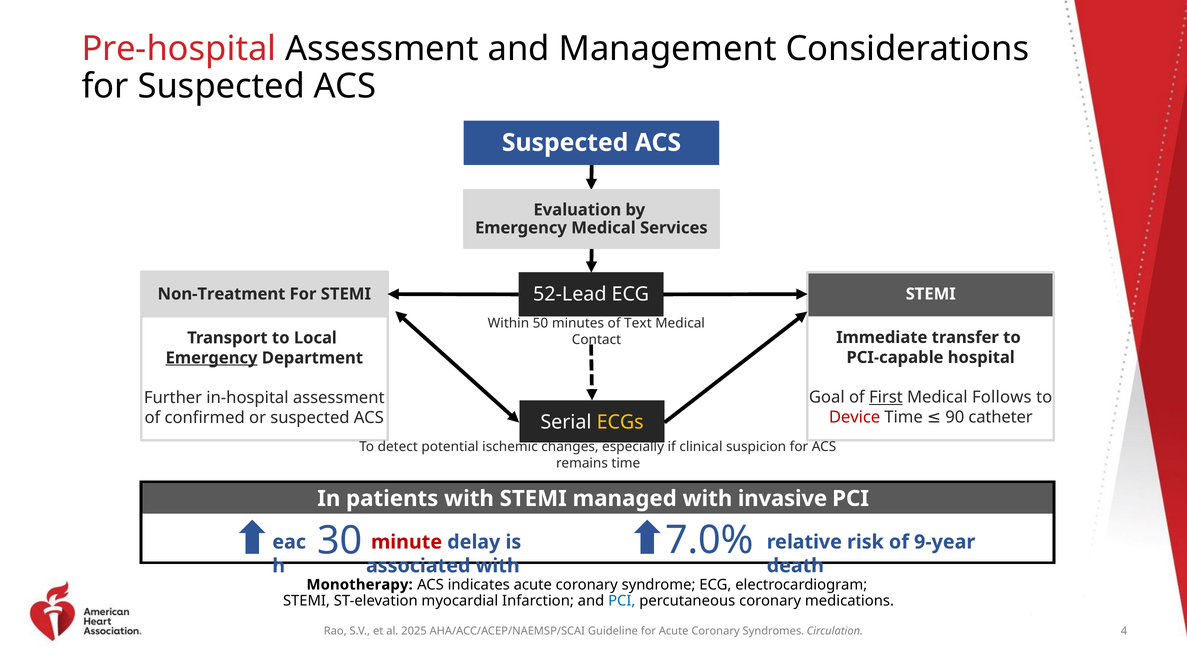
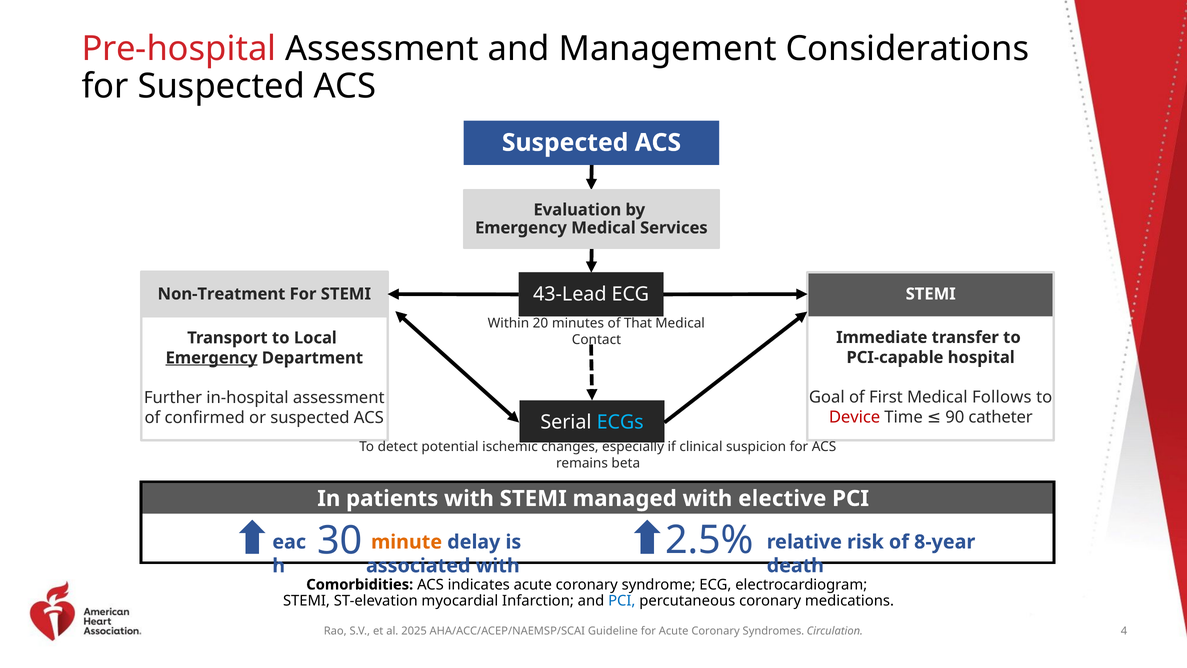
52-Lead: 52-Lead -> 43-Lead
50: 50 -> 20
Text: Text -> That
First underline: present -> none
ECGs colour: yellow -> light blue
remains time: time -> beta
invasive: invasive -> elective
7.0%: 7.0% -> 2.5%
9-year: 9-year -> 8-year
minute colour: red -> orange
Monotherapy: Monotherapy -> Comorbidities
